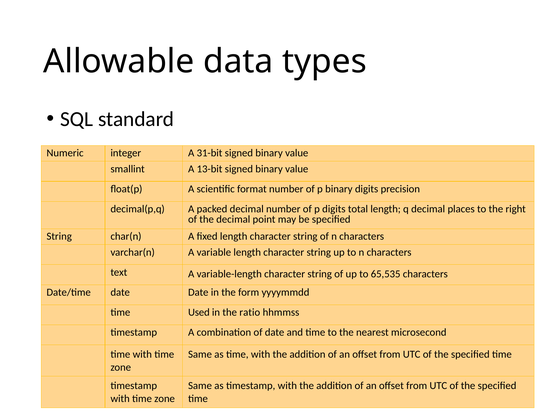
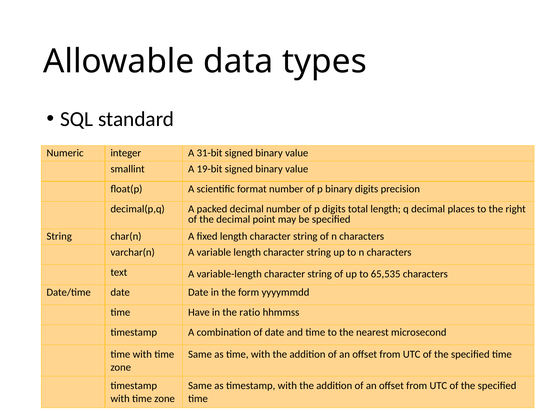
13-bit: 13-bit -> 19-bit
Used: Used -> Have
